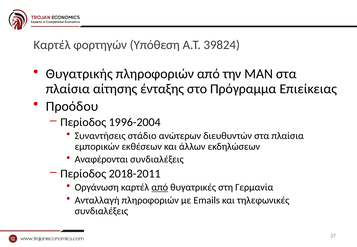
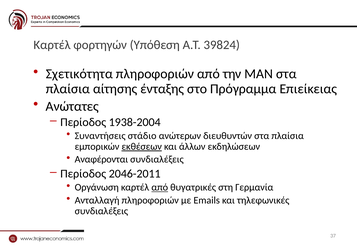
Θυγατρικής: Θυγατρικής -> Σχετικότητα
Προόδου: Προόδου -> Ανώτατες
1996-2004: 1996-2004 -> 1938-2004
εκθέσεων underline: none -> present
2018-2011: 2018-2011 -> 2046-2011
